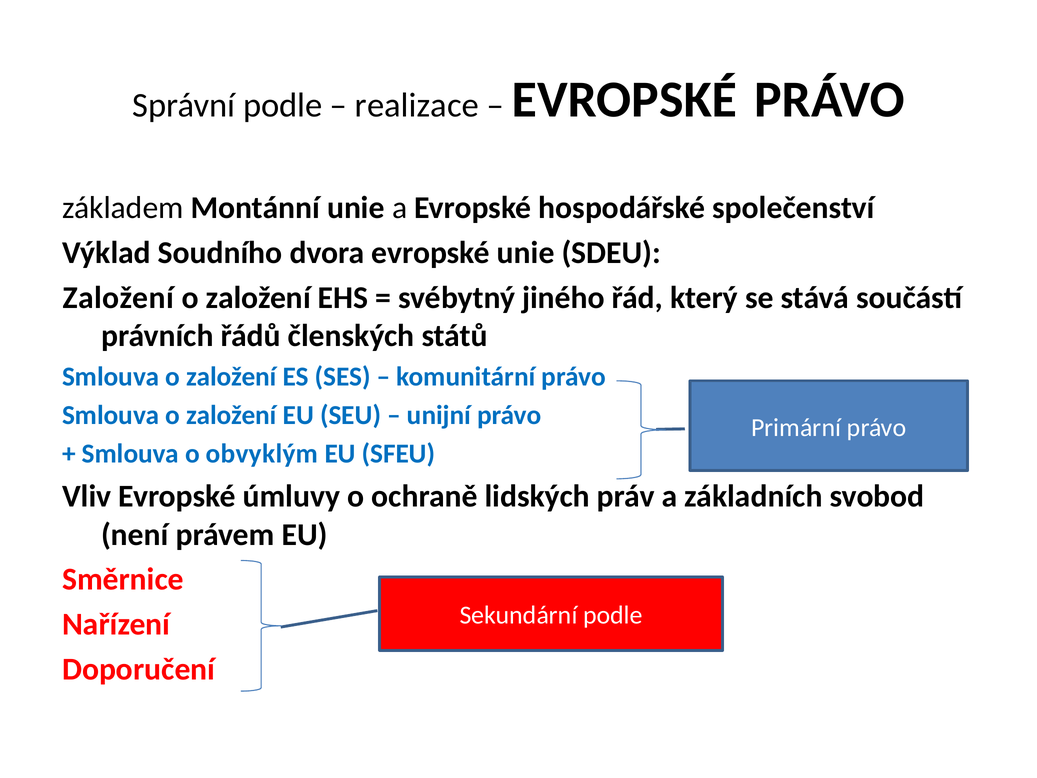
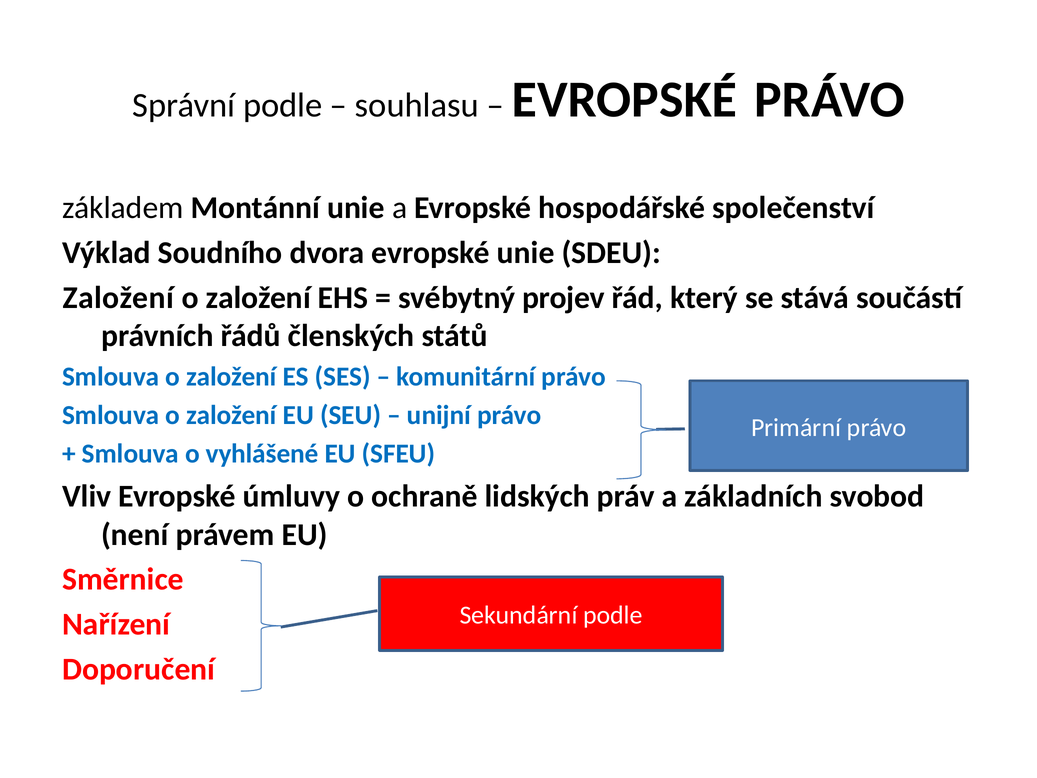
realizace: realizace -> souhlasu
jiného: jiného -> projev
obvyklým: obvyklým -> vyhlášené
